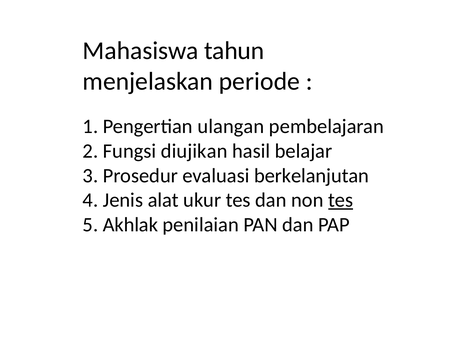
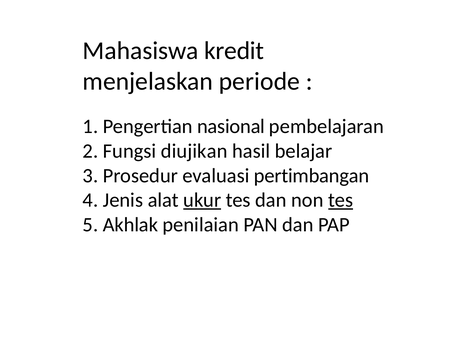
tahun: tahun -> kredit
ulangan: ulangan -> nasional
berkelanjutan: berkelanjutan -> pertimbangan
ukur underline: none -> present
